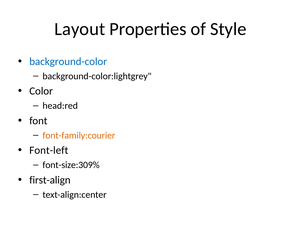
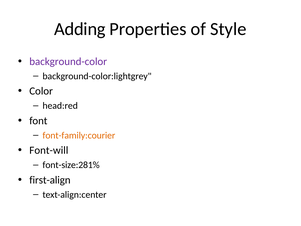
Layout: Layout -> Adding
background-color colour: blue -> purple
Font-left: Font-left -> Font-will
font-size:309%: font-size:309% -> font-size:281%
